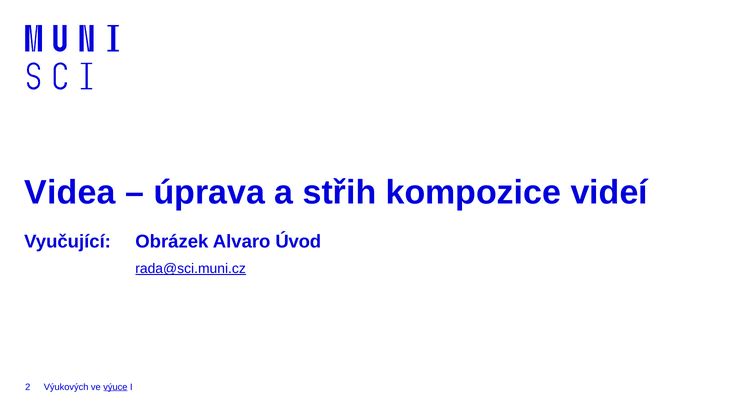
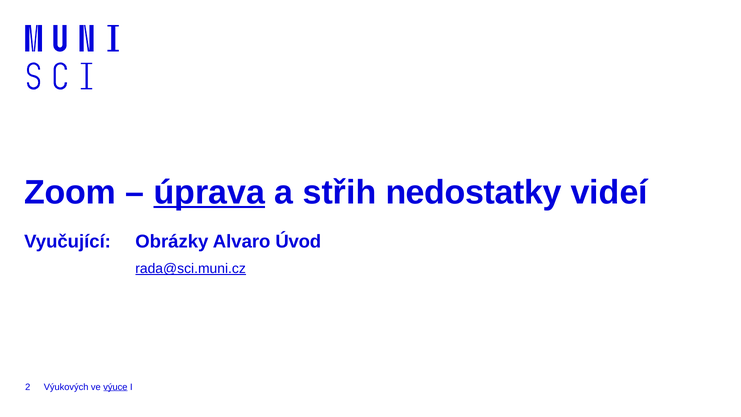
Videa: Videa -> Zoom
úprava underline: none -> present
kompozice: kompozice -> nedostatky
Obrázek: Obrázek -> Obrázky
